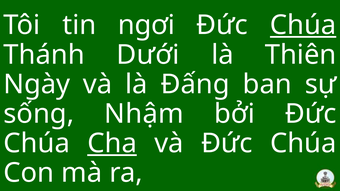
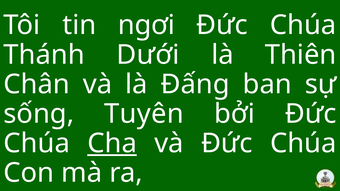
Chúa at (303, 25) underline: present -> none
Ngày: Ngày -> Chân
Nhậm: Nhậm -> Tuyên
